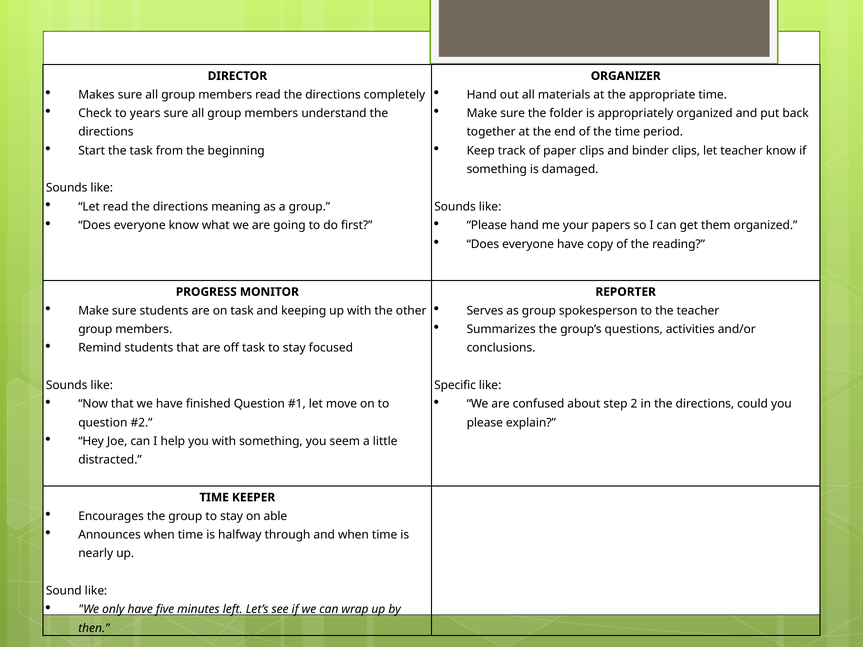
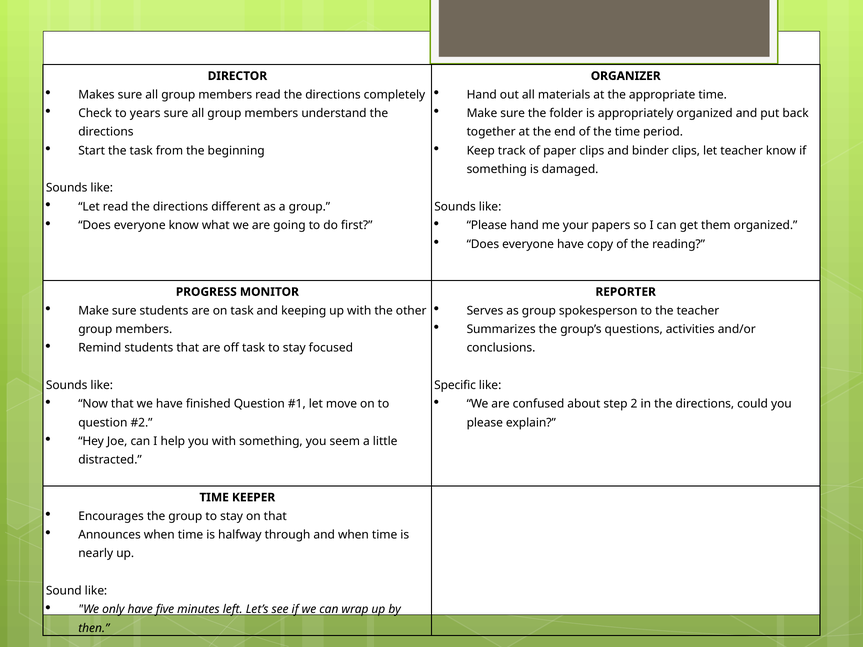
meaning: meaning -> different
on able: able -> that
